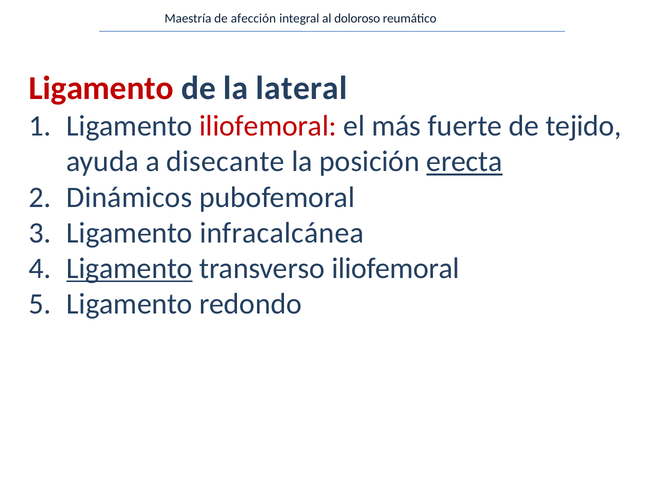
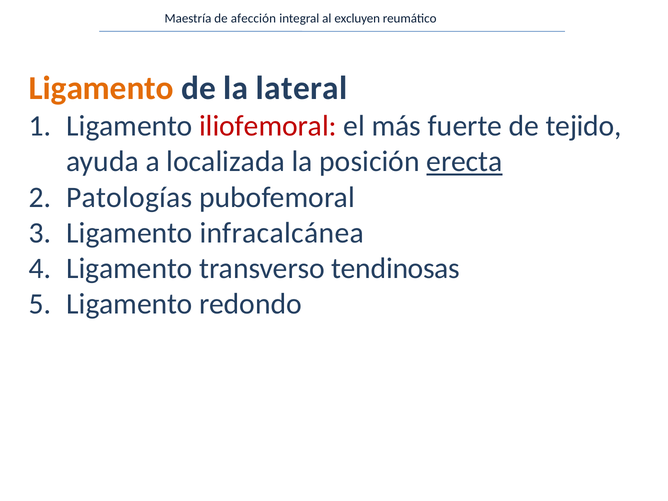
doloroso: doloroso -> excluyen
Ligamento at (101, 88) colour: red -> orange
disecante: disecante -> localizada
Dinámicos: Dinámicos -> Patologías
Ligamento at (129, 268) underline: present -> none
transverso iliofemoral: iliofemoral -> tendinosas
